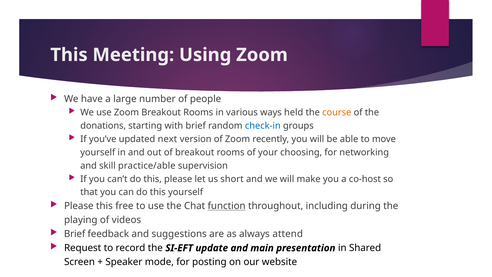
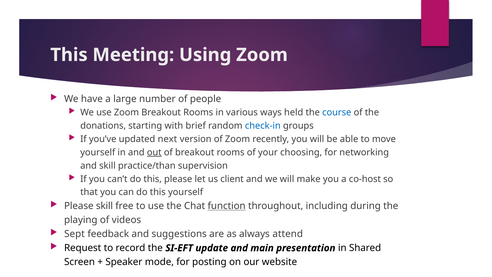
course colour: orange -> blue
out underline: none -> present
practice/able: practice/able -> practice/than
short: short -> client
Please this: this -> skill
Brief at (75, 234): Brief -> Sept
